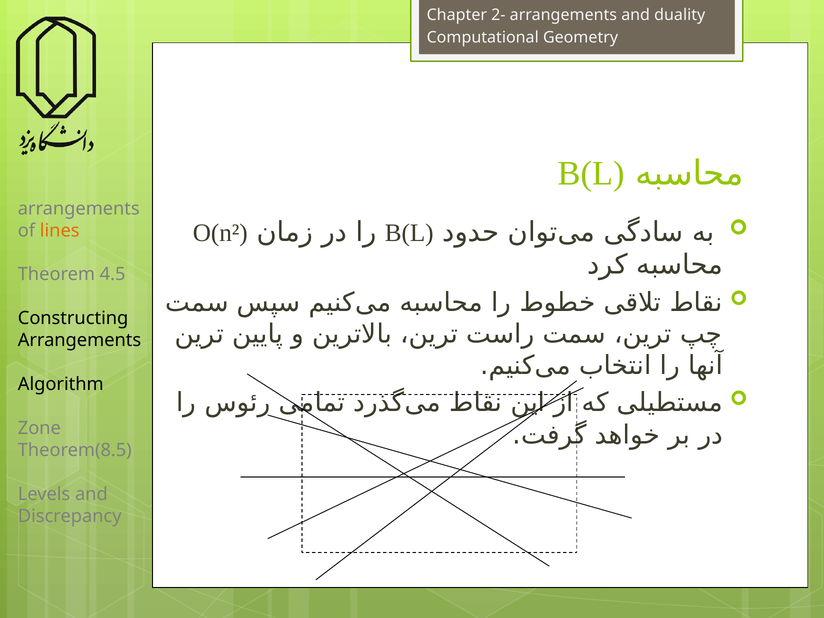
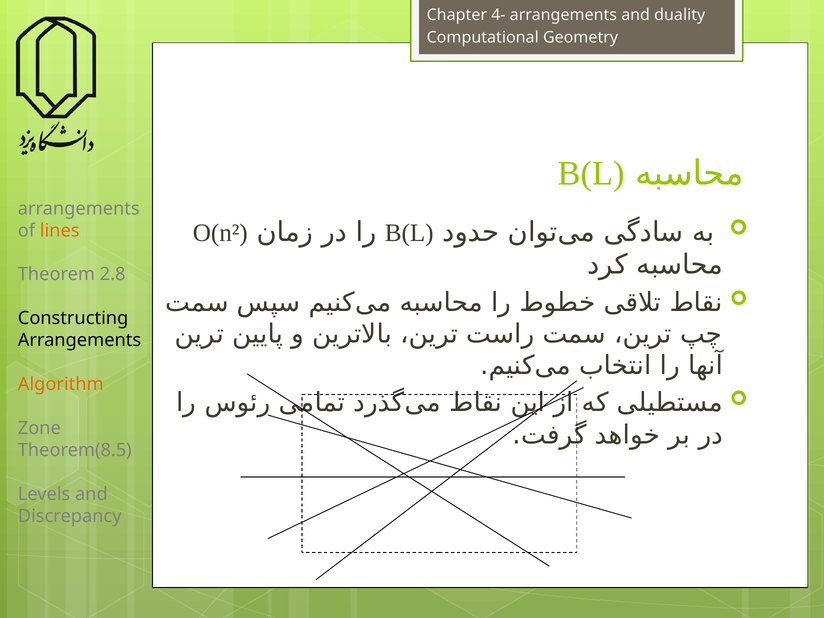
2-: 2- -> 4-
4.5: 4.5 -> 2.8
Algorithm colour: black -> orange
